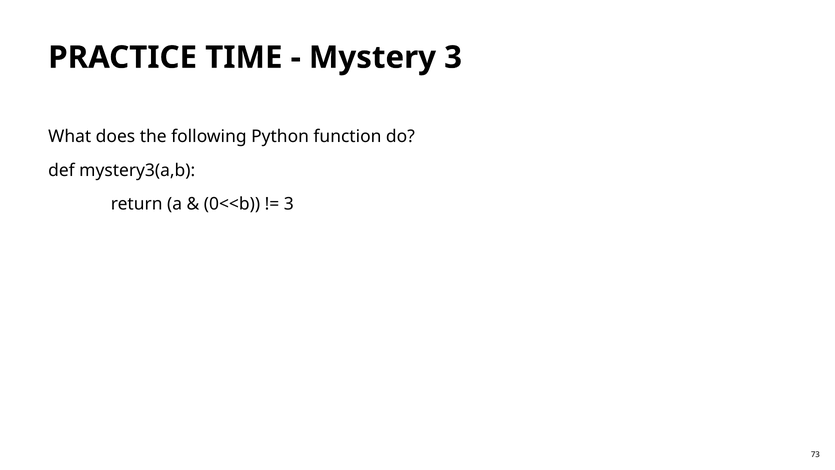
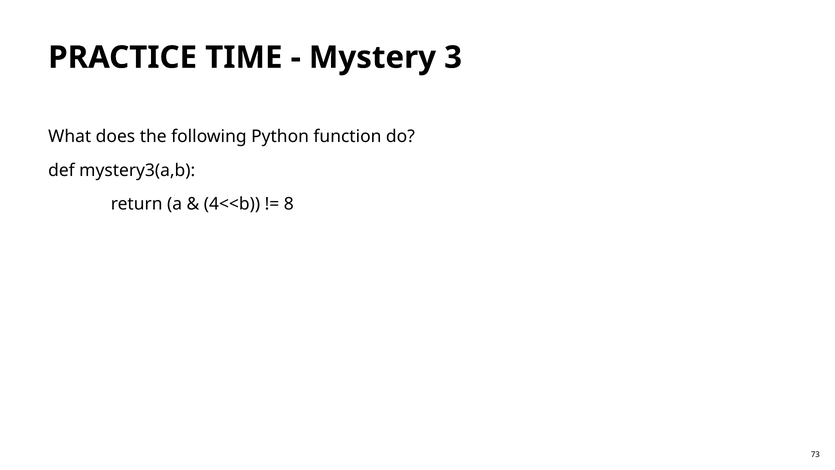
0<<b: 0<<b -> 4<<b
3 at (289, 204): 3 -> 8
